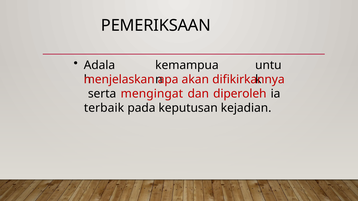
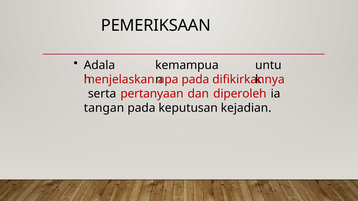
akan at (195, 80): akan -> pada
mengingat: mengingat -> pertanyaan
terbaik: terbaik -> tangan
